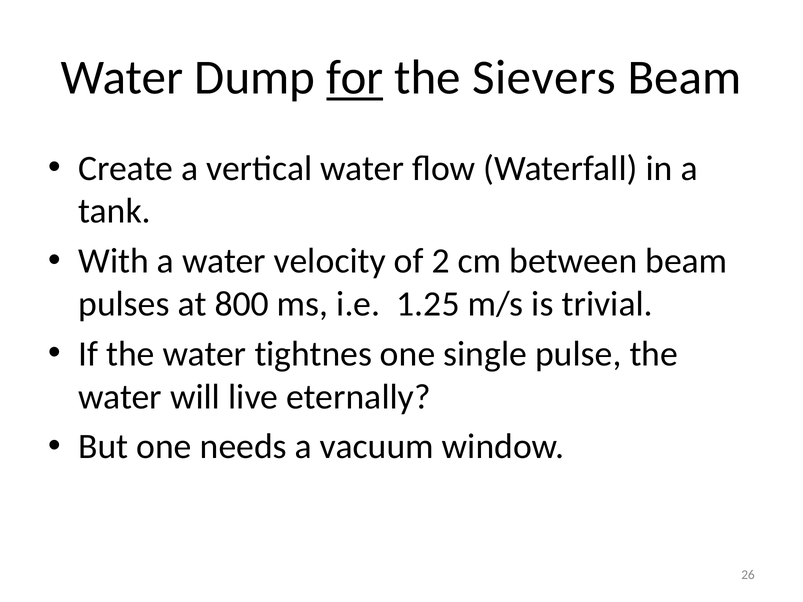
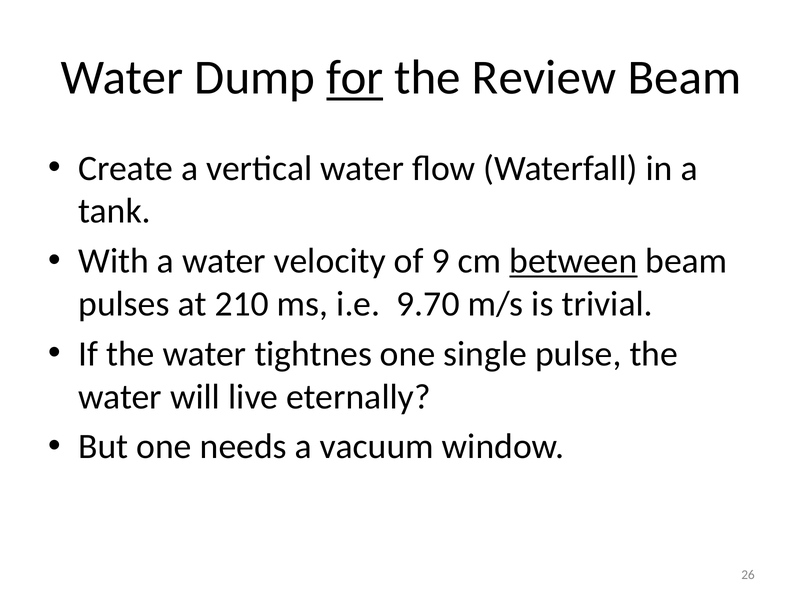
Sievers: Sievers -> Review
2: 2 -> 9
between underline: none -> present
800: 800 -> 210
1.25: 1.25 -> 9.70
